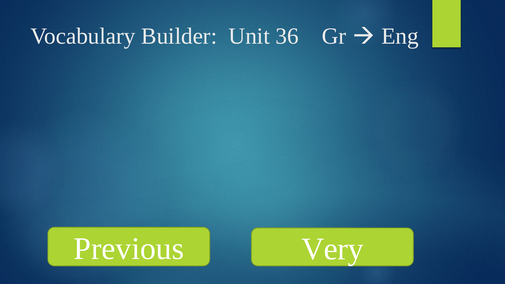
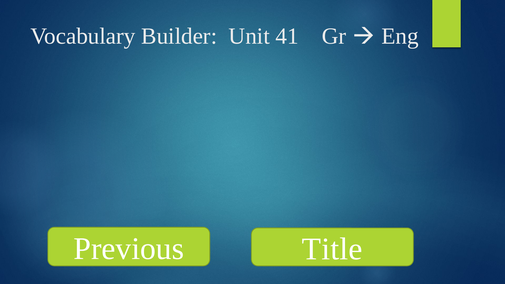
36: 36 -> 41
Very: Very -> Title
